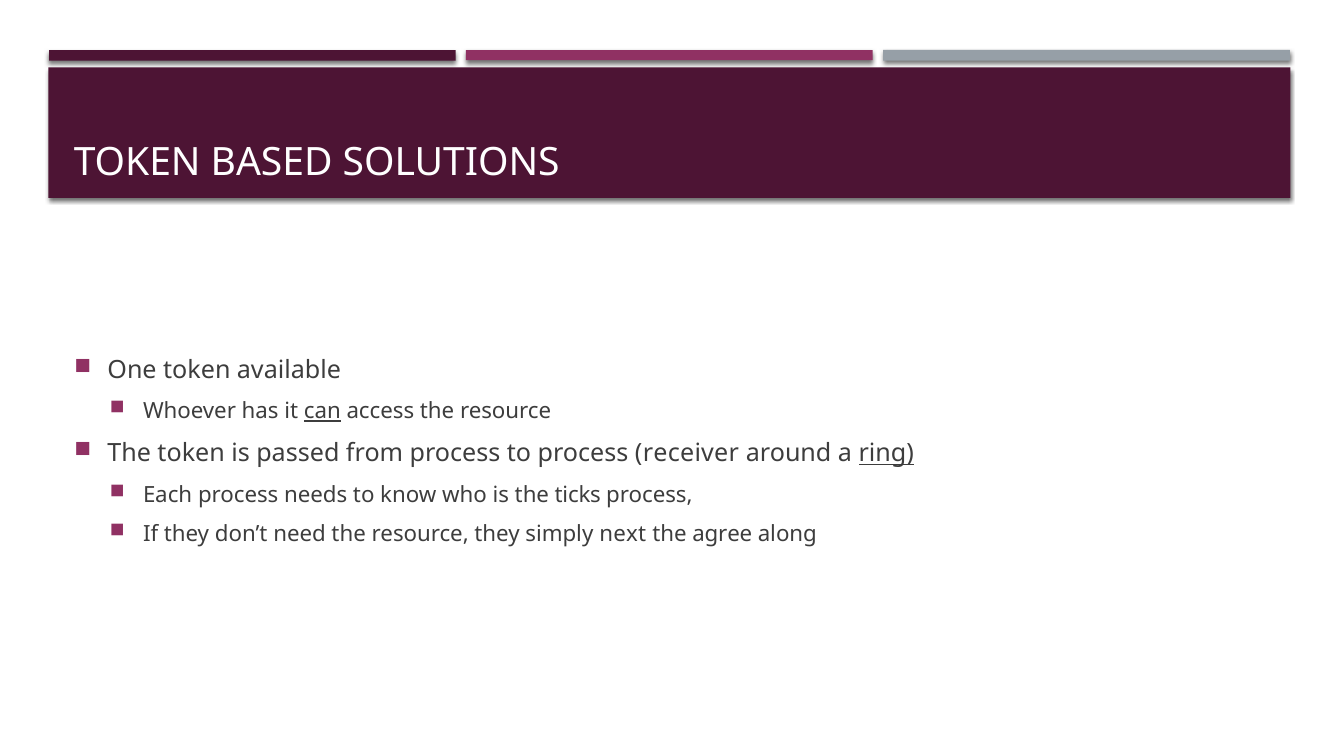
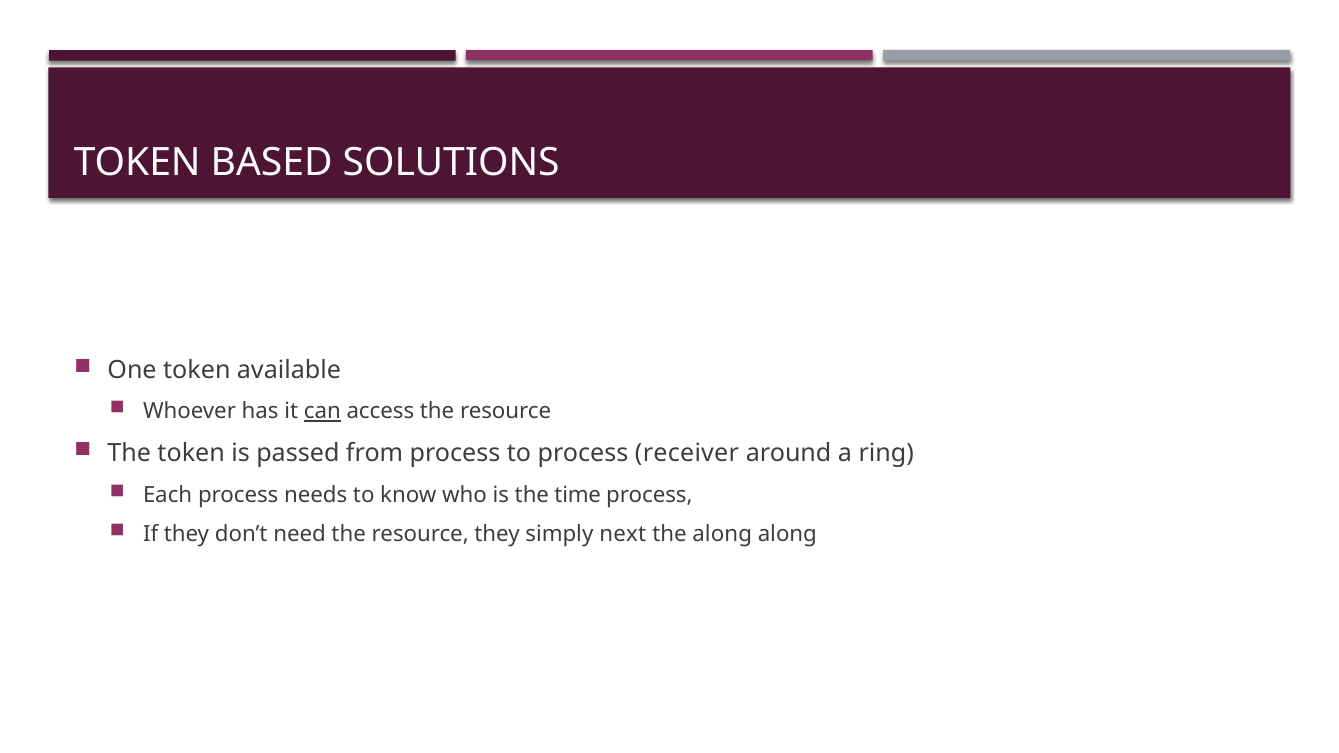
ring underline: present -> none
ticks: ticks -> time
the agree: agree -> along
